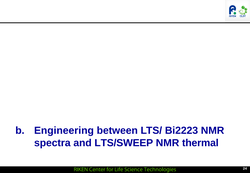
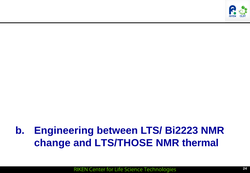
spectra: spectra -> change
LTS/SWEEP: LTS/SWEEP -> LTS/THOSE
